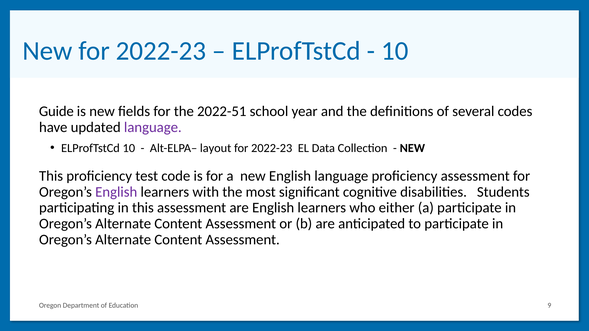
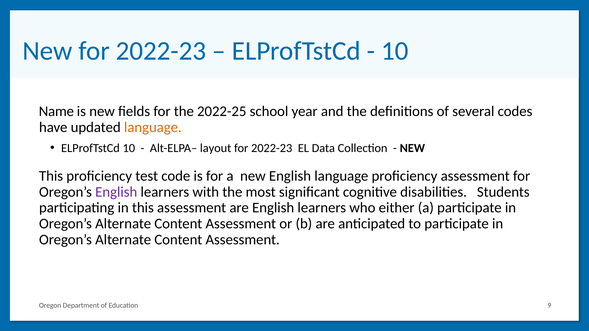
Guide: Guide -> Name
2022-51: 2022-51 -> 2022-25
language at (153, 127) colour: purple -> orange
